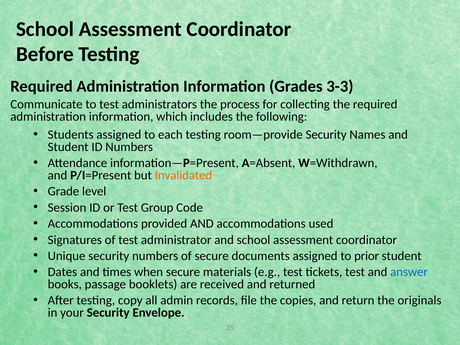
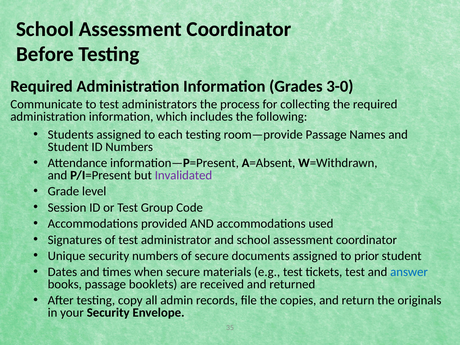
3-3: 3-3 -> 3-0
room—provide Security: Security -> Passage
Invalidated colour: orange -> purple
